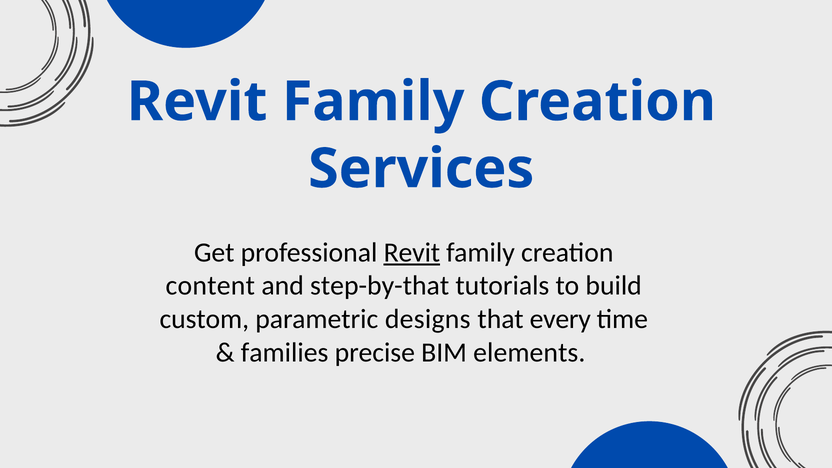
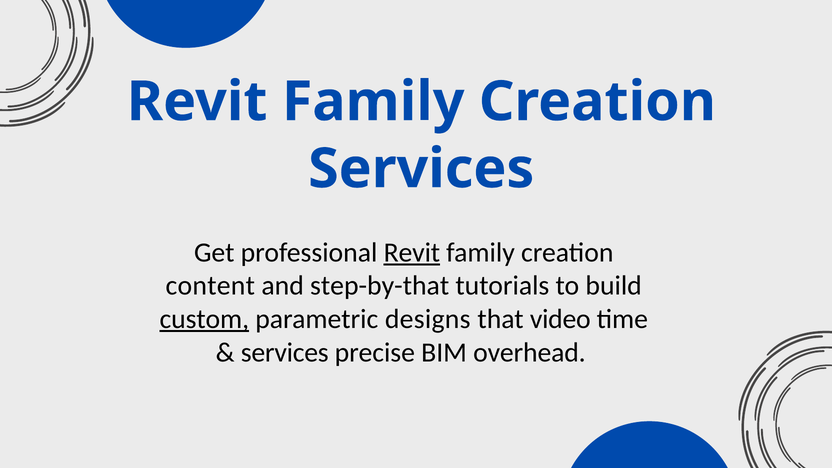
custom underline: none -> present
every: every -> video
families at (285, 352): families -> services
elements: elements -> overhead
